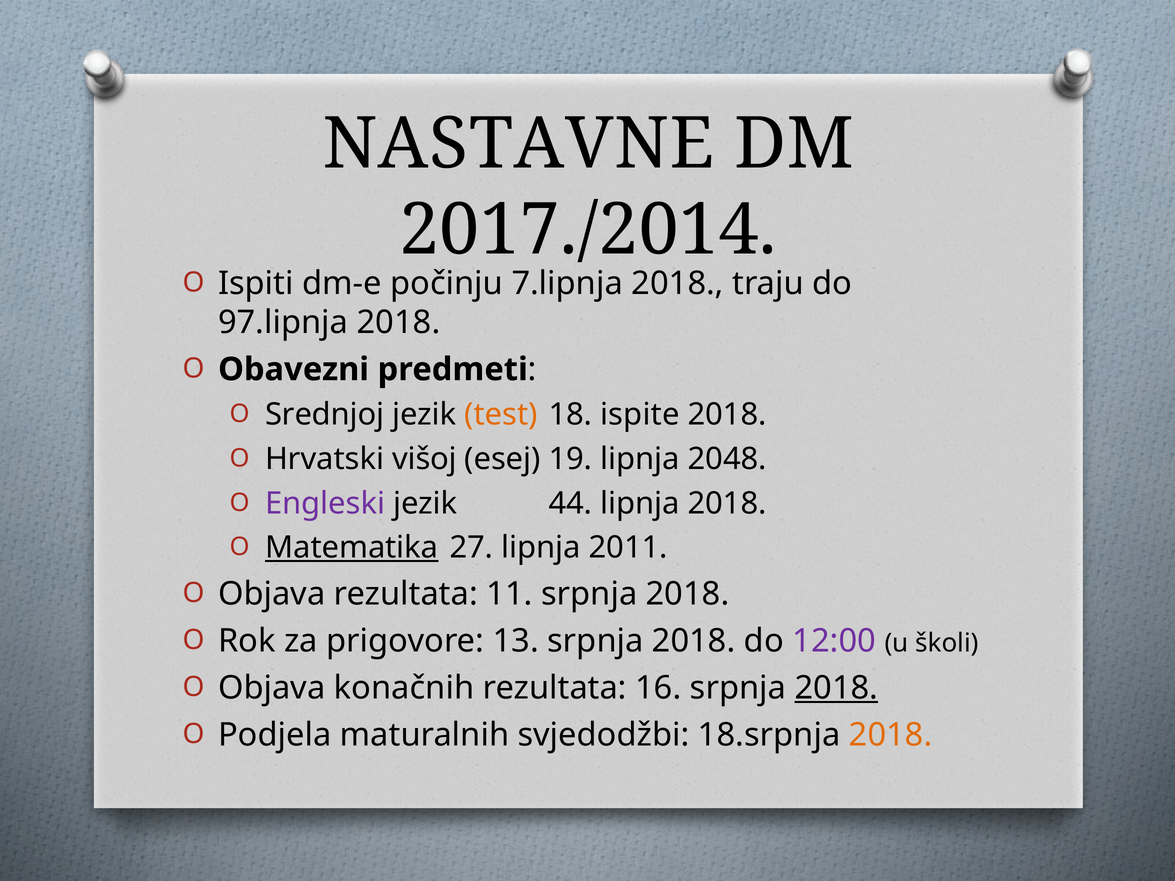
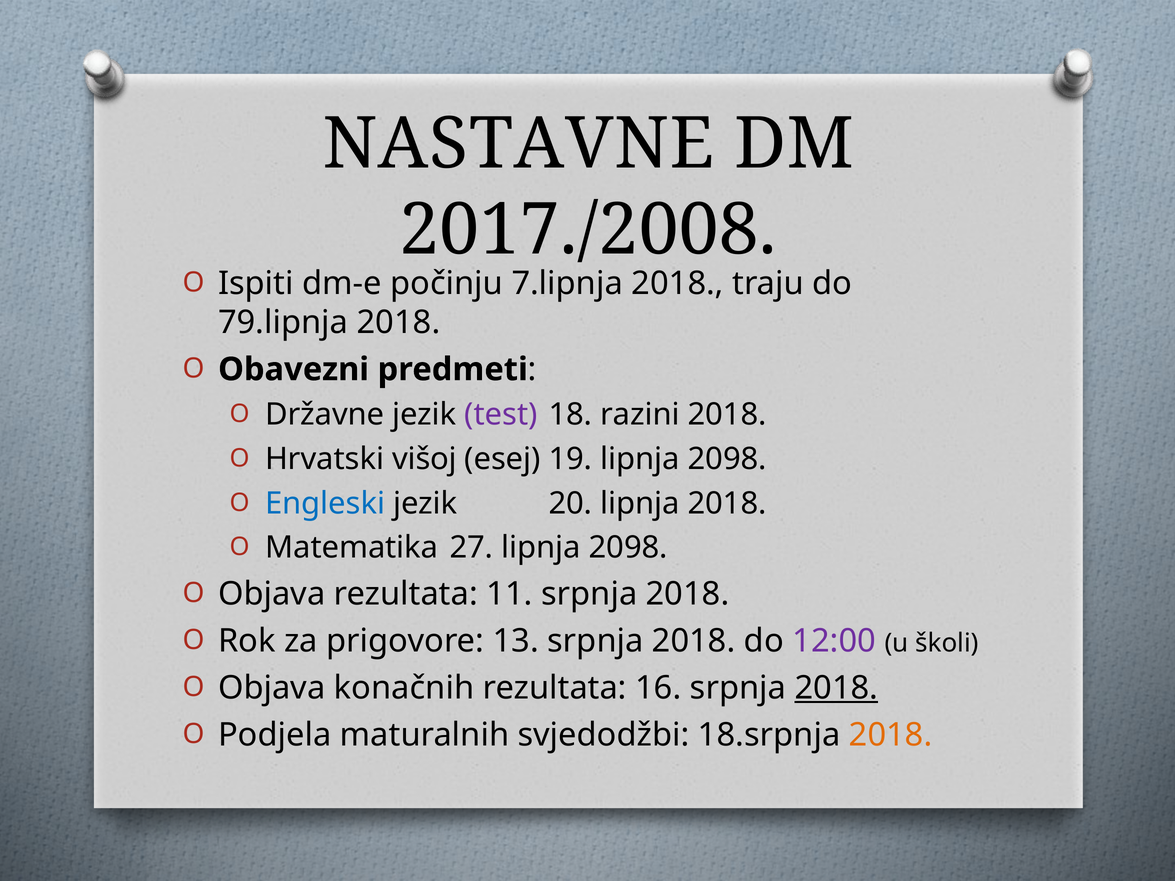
2017./2014: 2017./2014 -> 2017./2008
97.lipnja: 97.lipnja -> 79.lipnja
Srednjoj: Srednjoj -> Državne
test colour: orange -> purple
ispite: ispite -> razini
19 lipnja 2048: 2048 -> 2098
Engleski colour: purple -> blue
44: 44 -> 20
Matematika underline: present -> none
27 lipnja 2011: 2011 -> 2098
